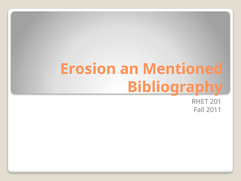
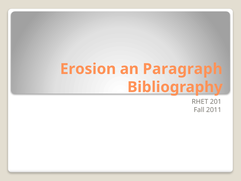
Mentioned: Mentioned -> Paragraph
